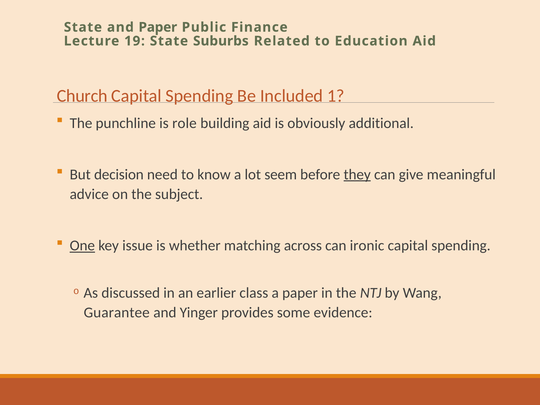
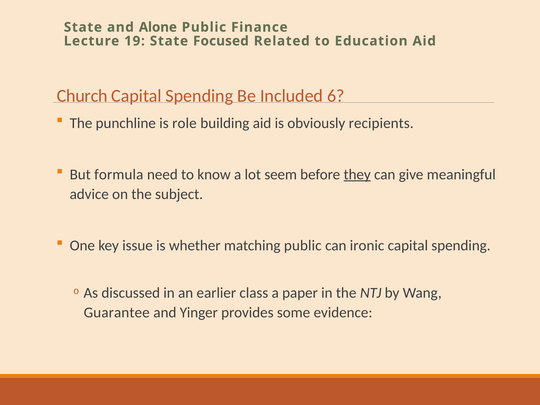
and Paper: Paper -> Alone
Suburbs: Suburbs -> Focused
1: 1 -> 6
additional: additional -> recipients
decision: decision -> formula
One underline: present -> none
matching across: across -> public
